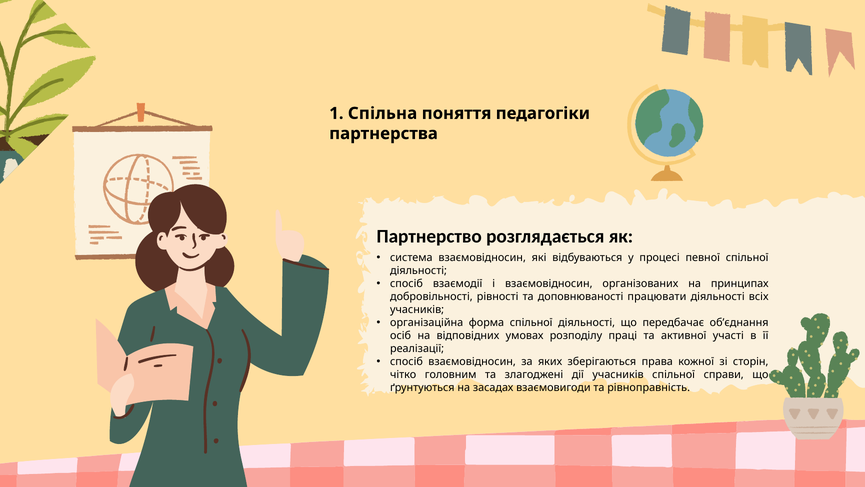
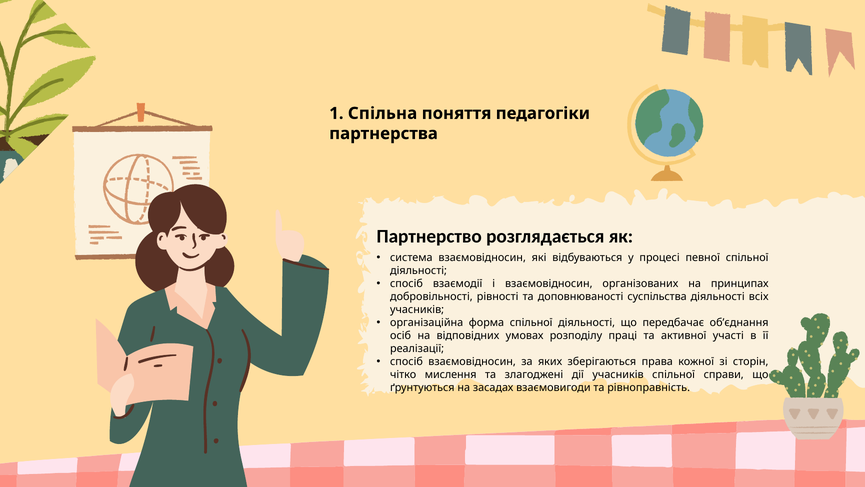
працювати: працювати -> суспільства
головним: головним -> мислення
